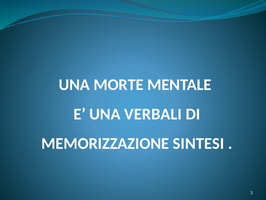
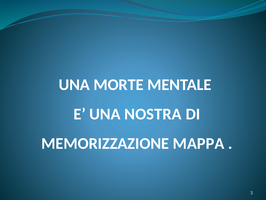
VERBALI: VERBALI -> NOSTRA
SINTESI: SINTESI -> MAPPA
